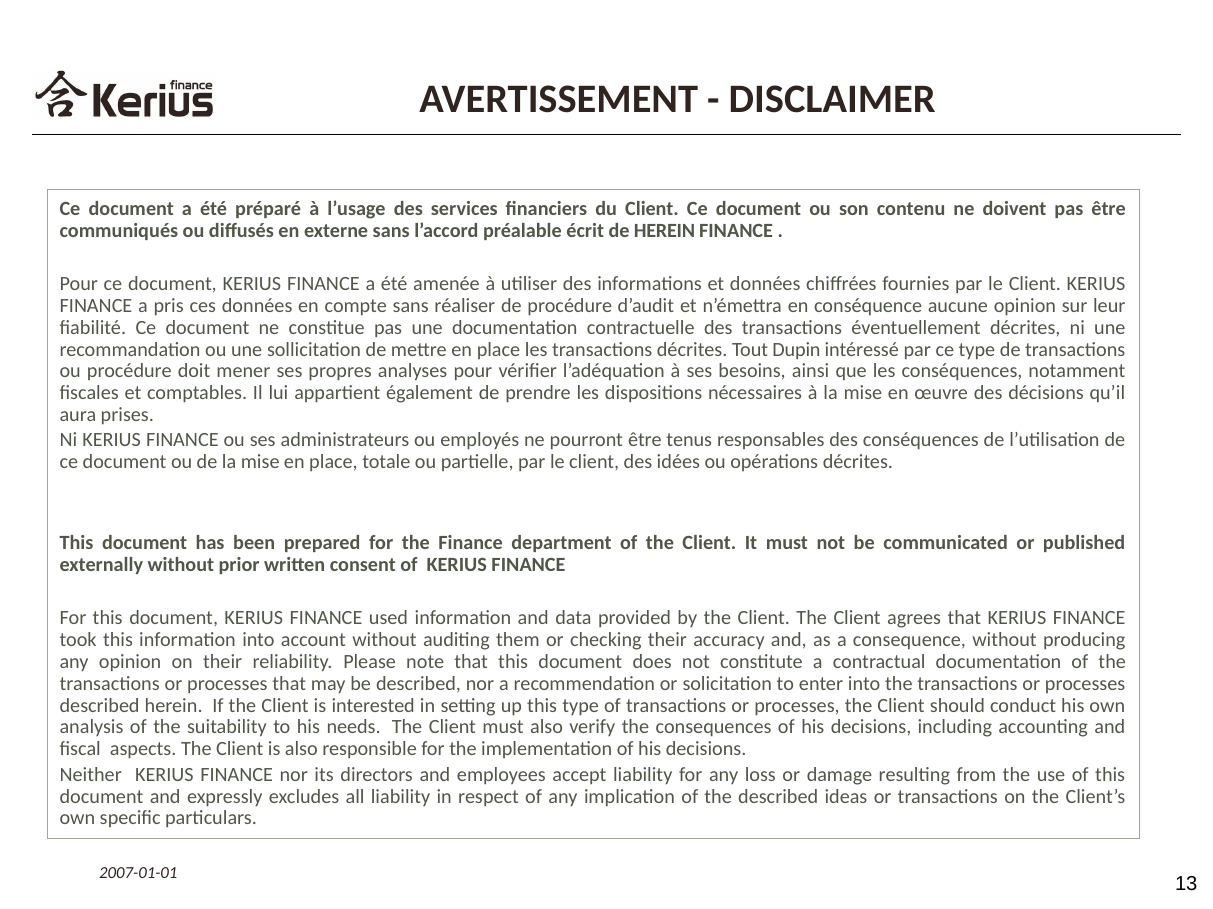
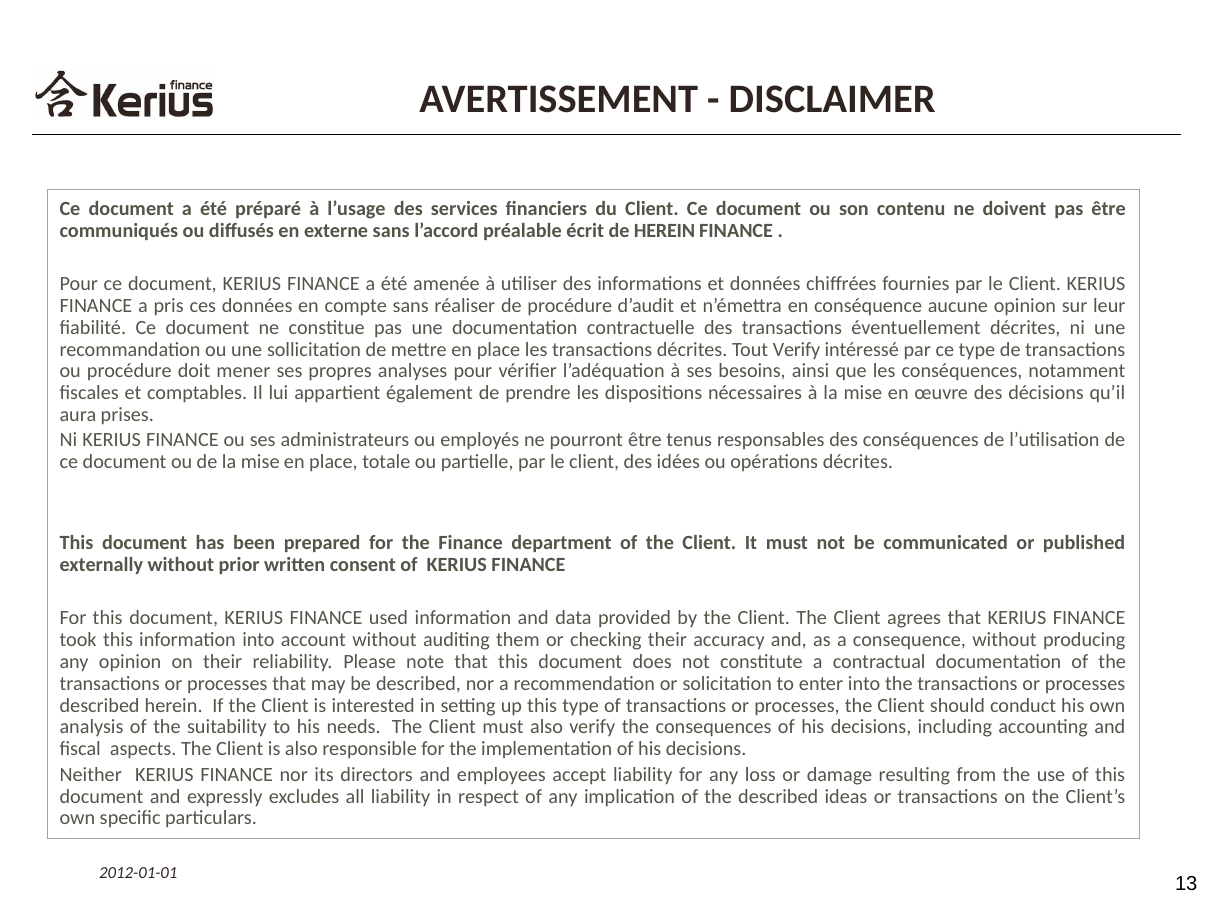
Tout Dupin: Dupin -> Verify
2007-01-01: 2007-01-01 -> 2012-01-01
